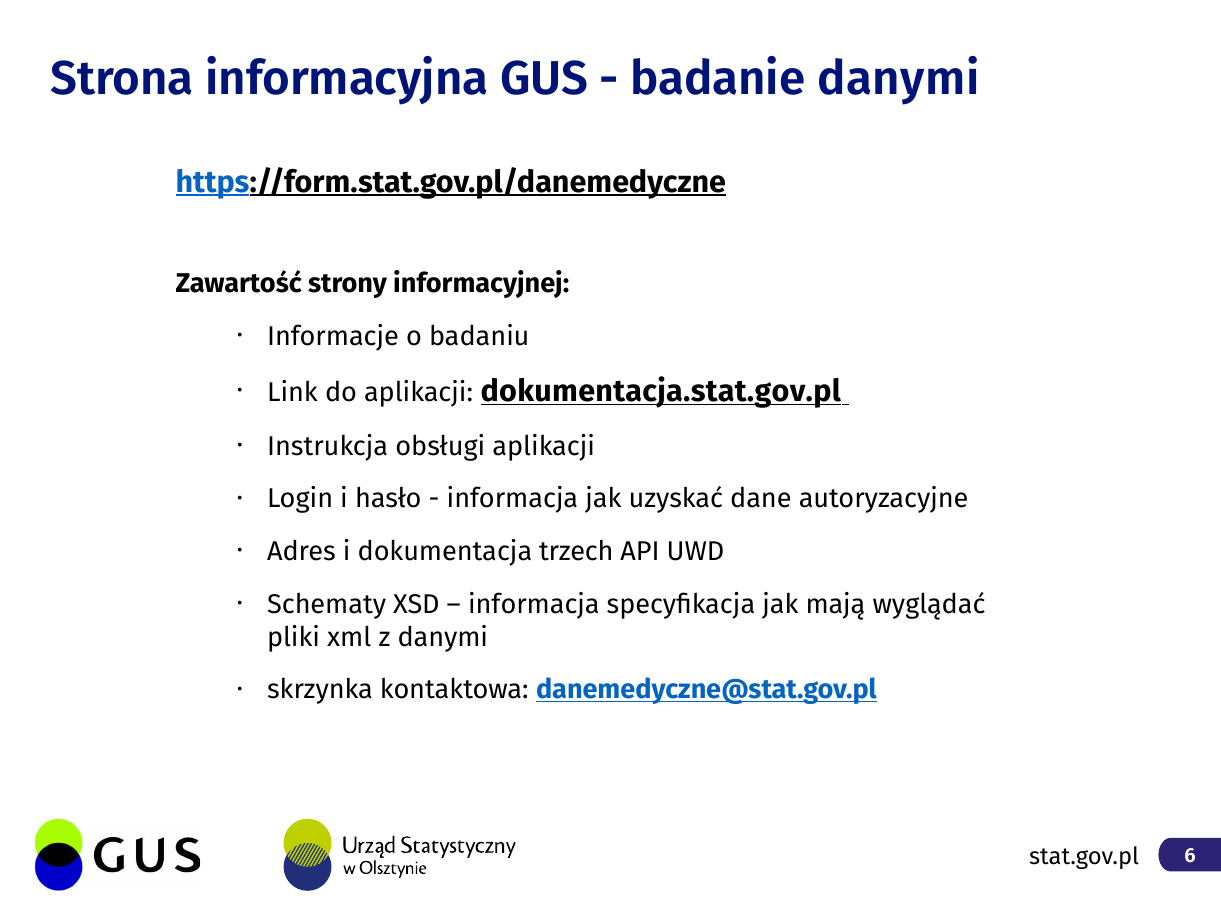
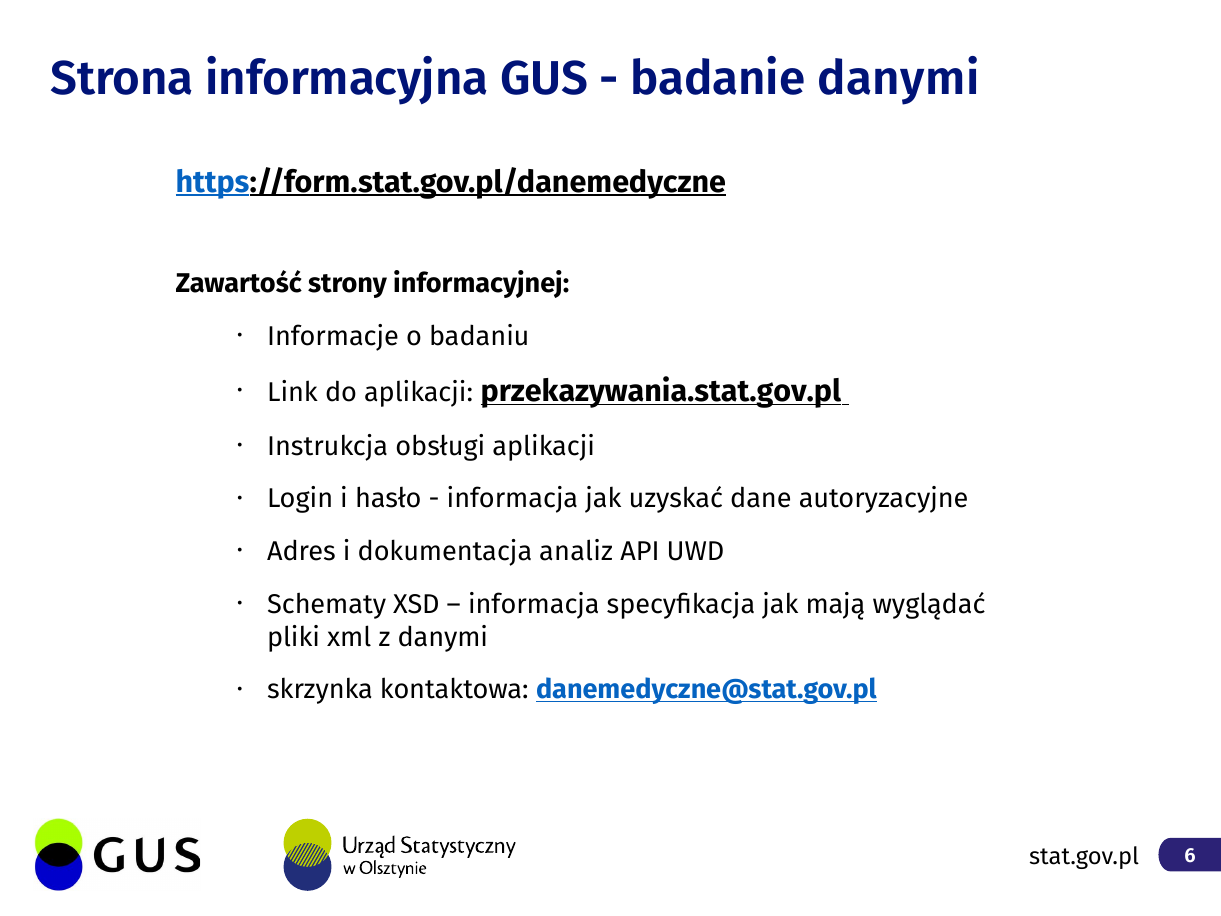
dokumentacja.stat.gov.pl: dokumentacja.stat.gov.pl -> przekazywania.stat.gov.pl
trzech: trzech -> analiz
